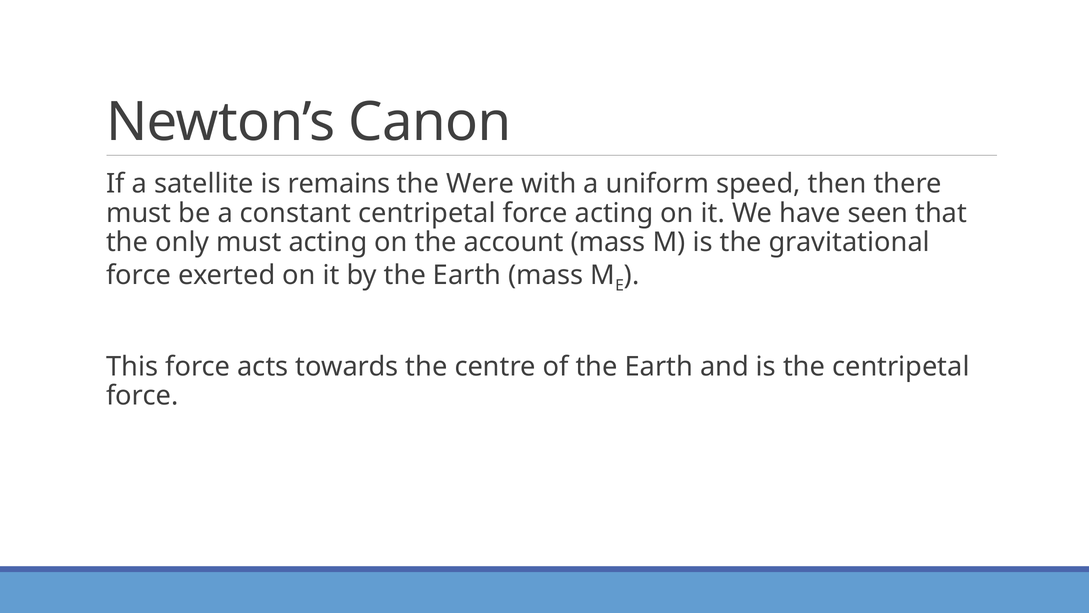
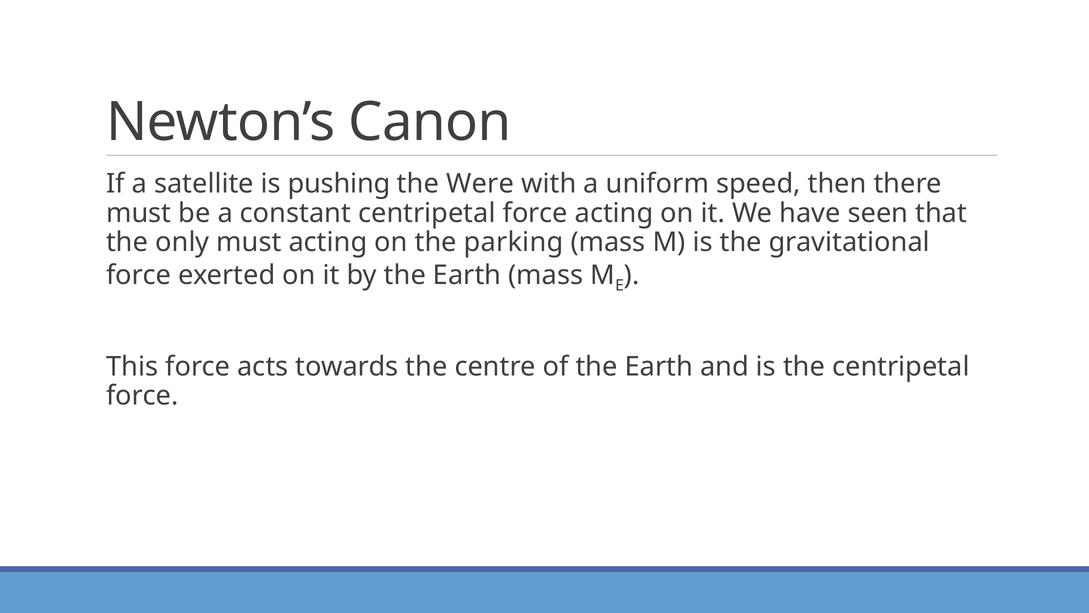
remains: remains -> pushing
account: account -> parking
